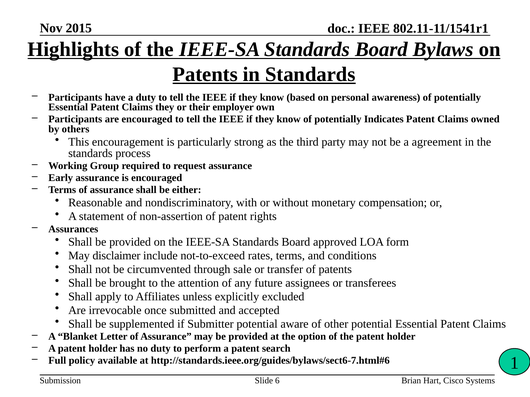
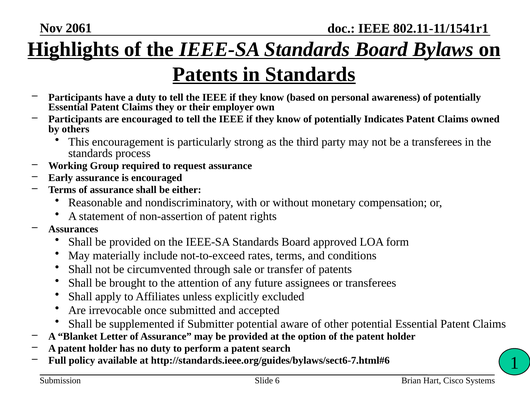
2015: 2015 -> 2061
a agreement: agreement -> transferees
disclaimer: disclaimer -> materially
